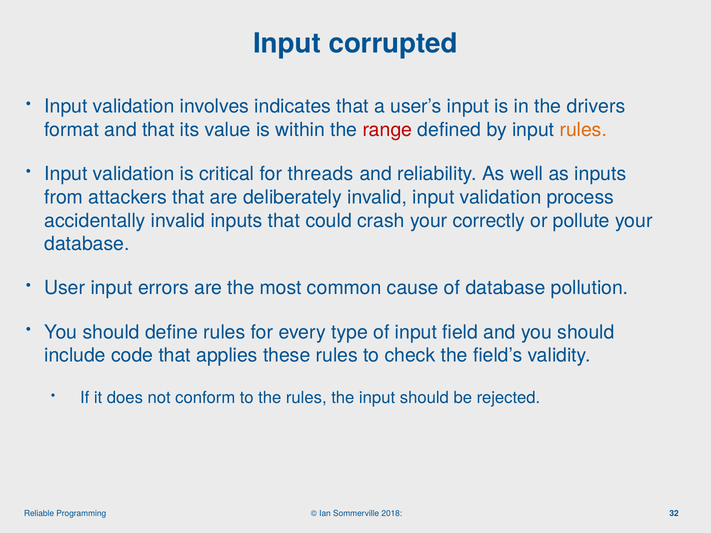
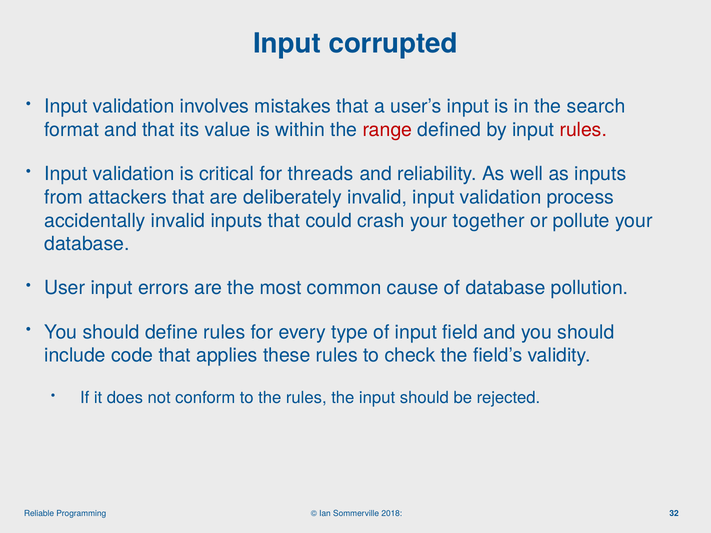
indicates: indicates -> mistakes
drivers: drivers -> search
rules at (583, 130) colour: orange -> red
correctly: correctly -> together
